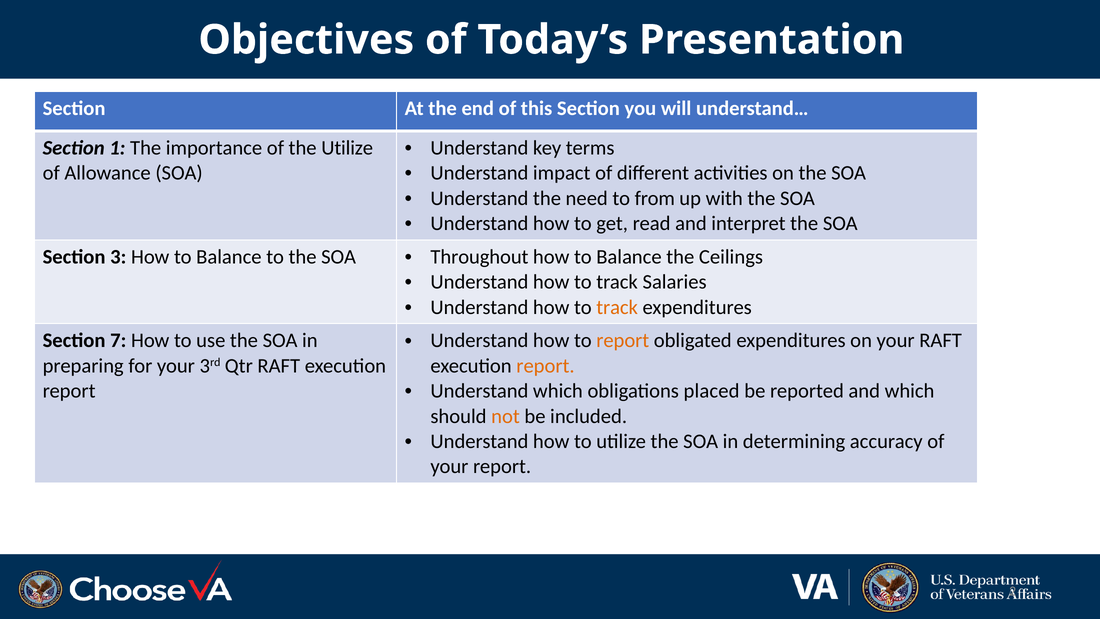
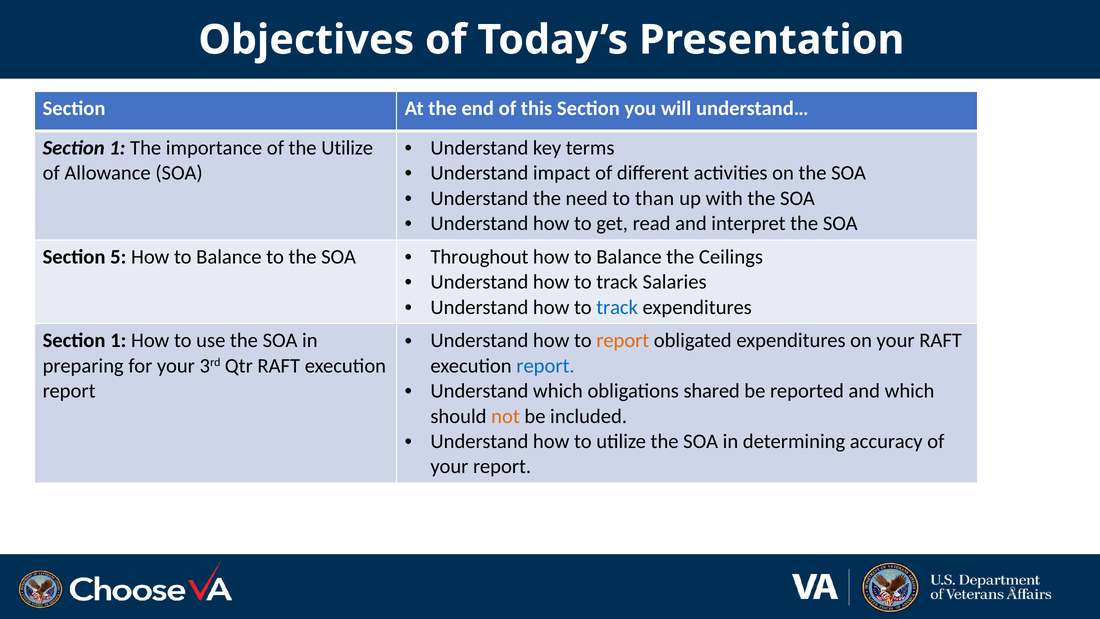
from: from -> than
3: 3 -> 5
track at (617, 307) colour: orange -> blue
7 at (118, 341): 7 -> 1
report at (545, 366) colour: orange -> blue
placed: placed -> shared
